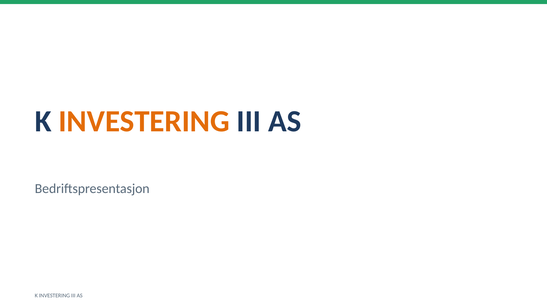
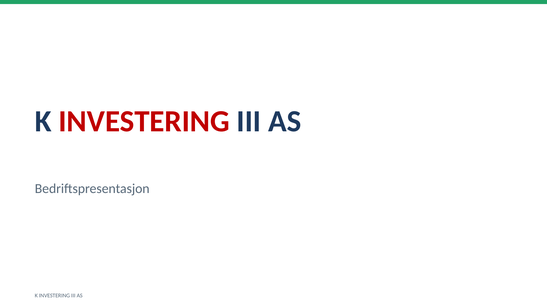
INVESTERING at (144, 121) colour: orange -> red
